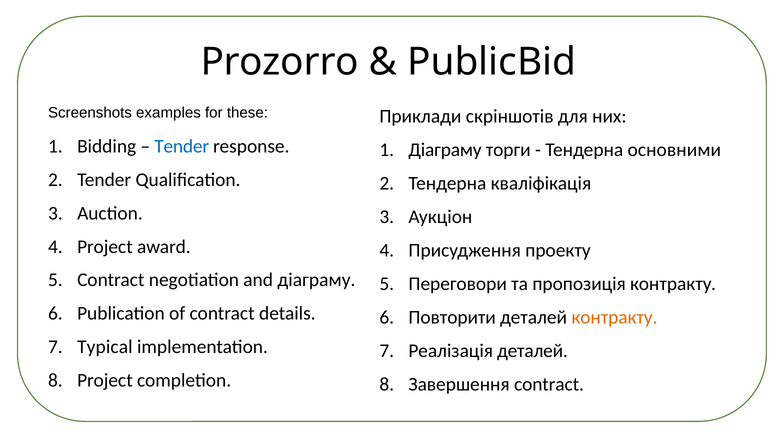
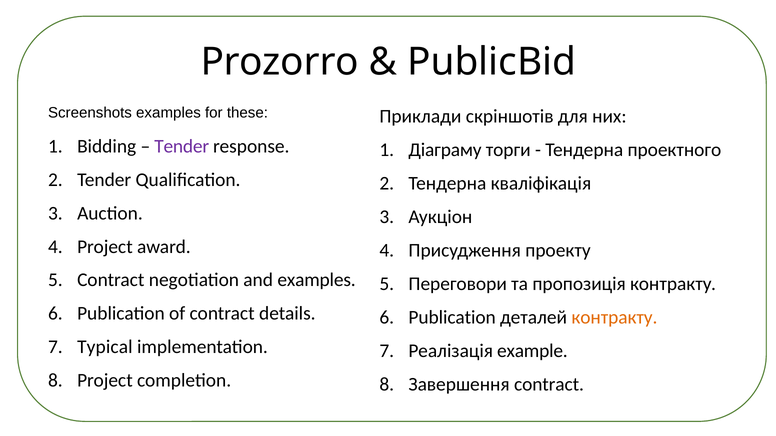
Tender at (182, 146) colour: blue -> purple
основними: основними -> проектного
and діаграму: діаграму -> examples
Повторити at (452, 318): Повторити -> Publication
Реалізація деталей: деталей -> example
